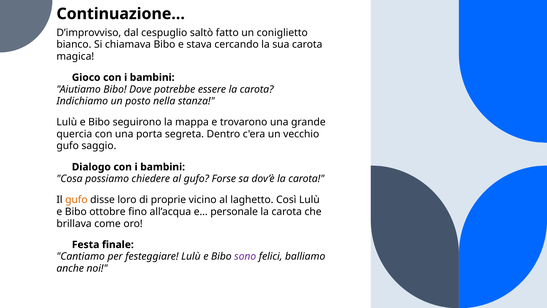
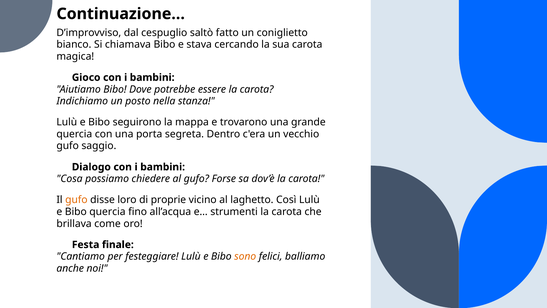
Bibo ottobre: ottobre -> quercia
personale: personale -> strumenti
sono colour: purple -> orange
